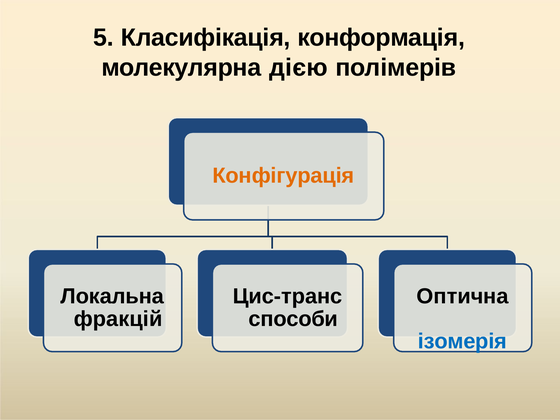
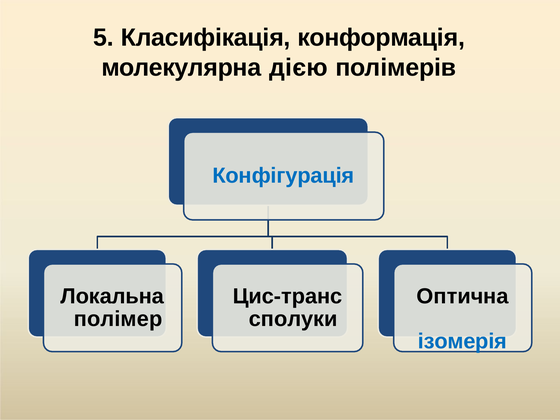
Конфігурація colour: orange -> blue
фракцій: фракцій -> полімер
способи: способи -> сполуки
